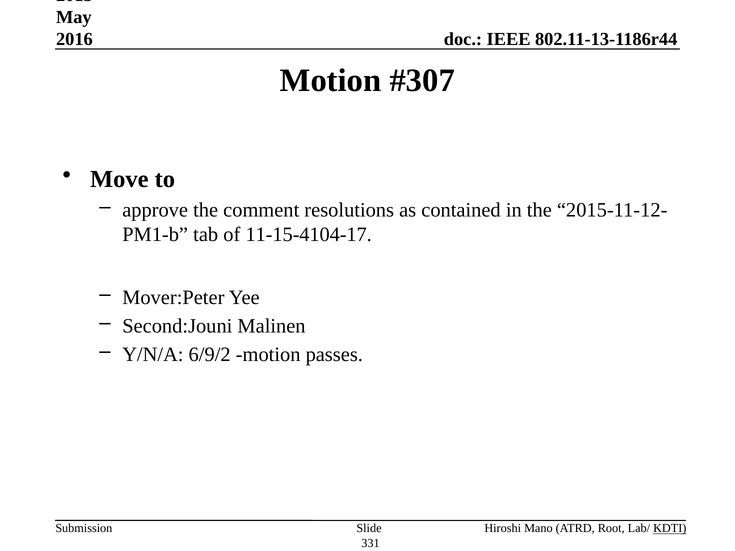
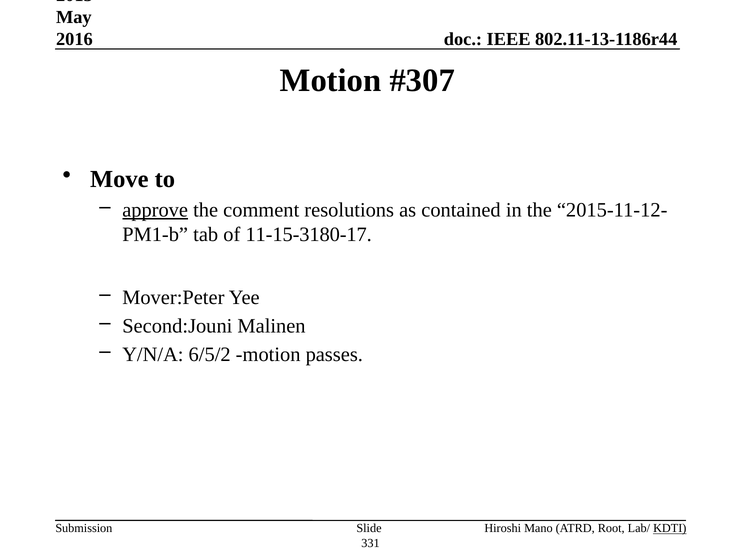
approve underline: none -> present
11-15-4104-17: 11-15-4104-17 -> 11-15-3180-17
6/9/2: 6/9/2 -> 6/5/2
